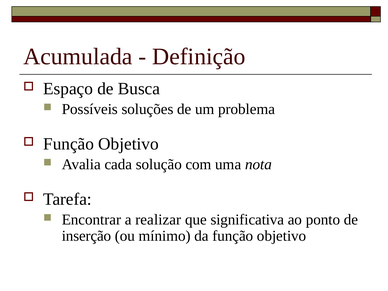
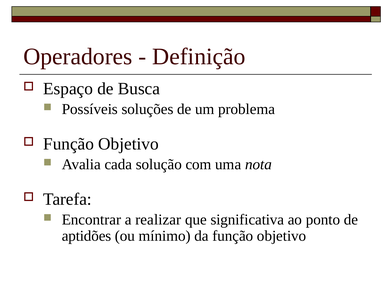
Acumulada: Acumulada -> Operadores
inserção: inserção -> aptidões
